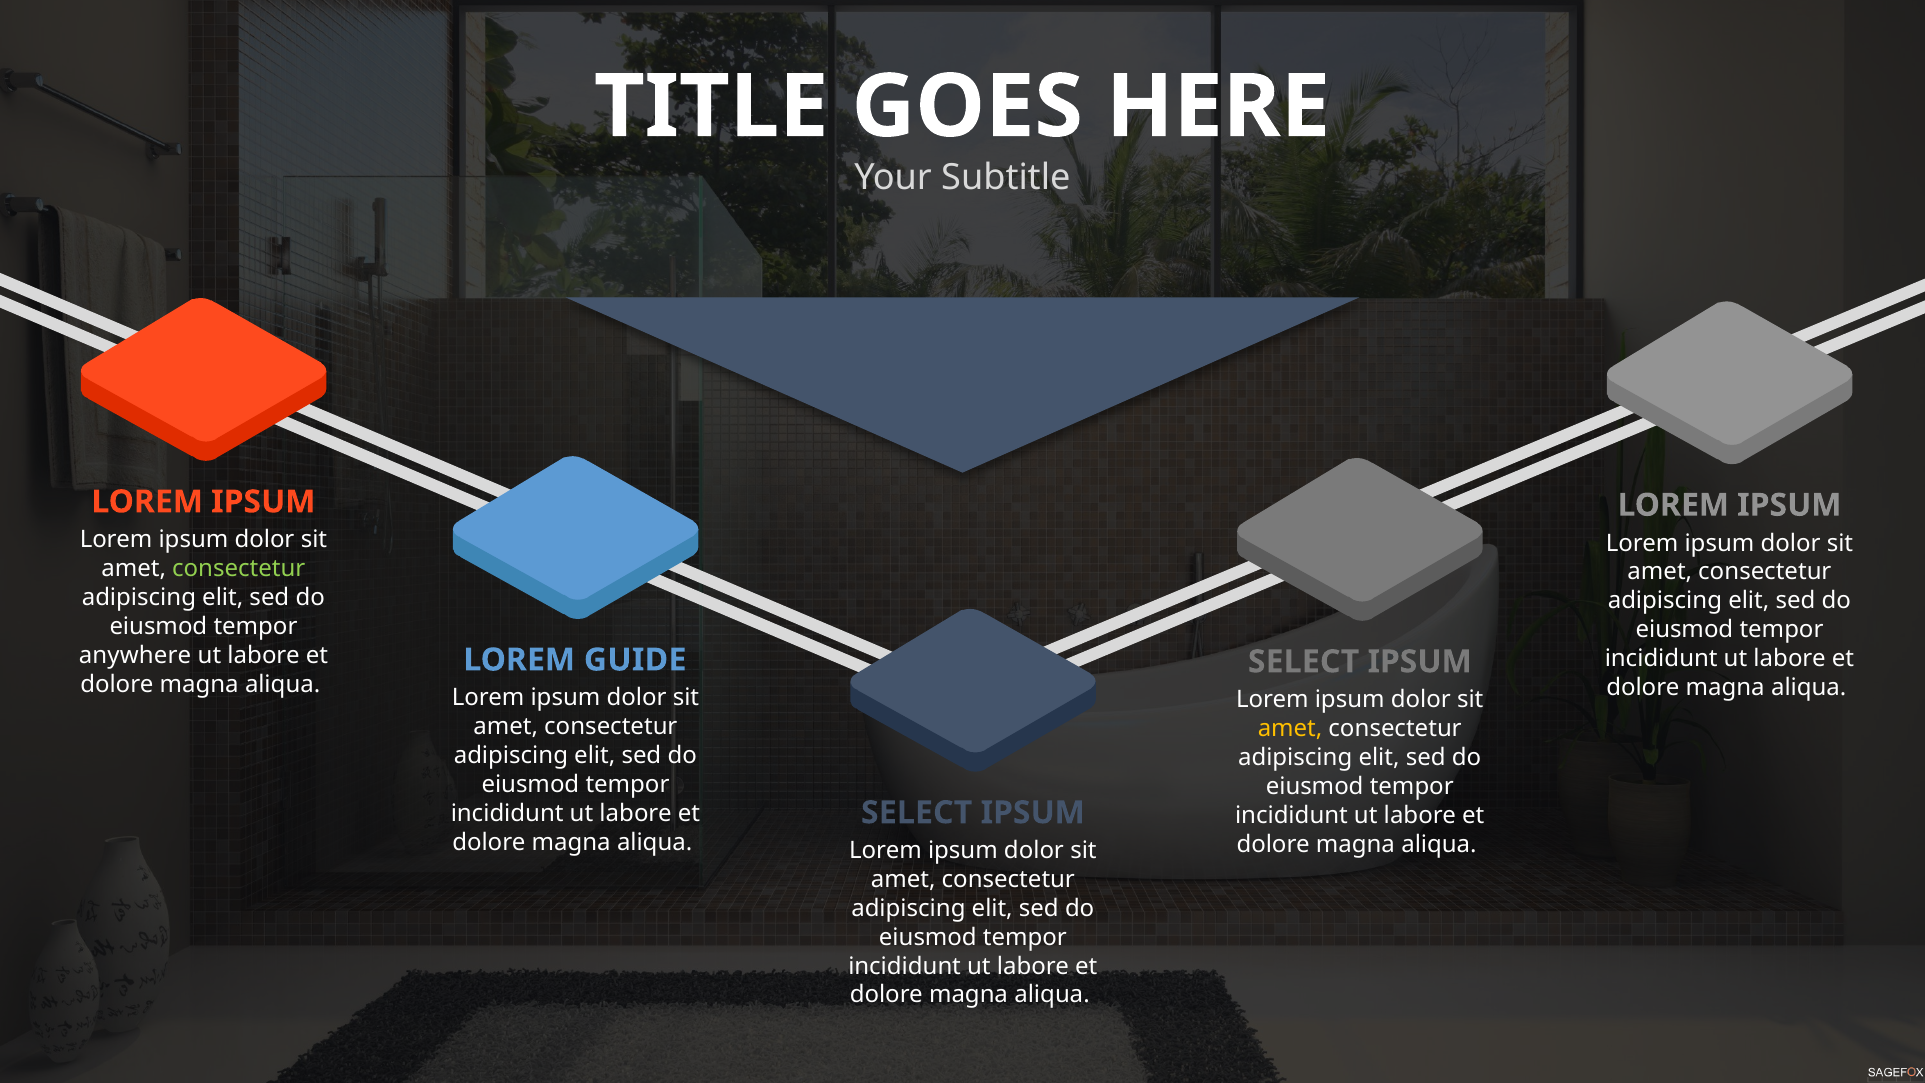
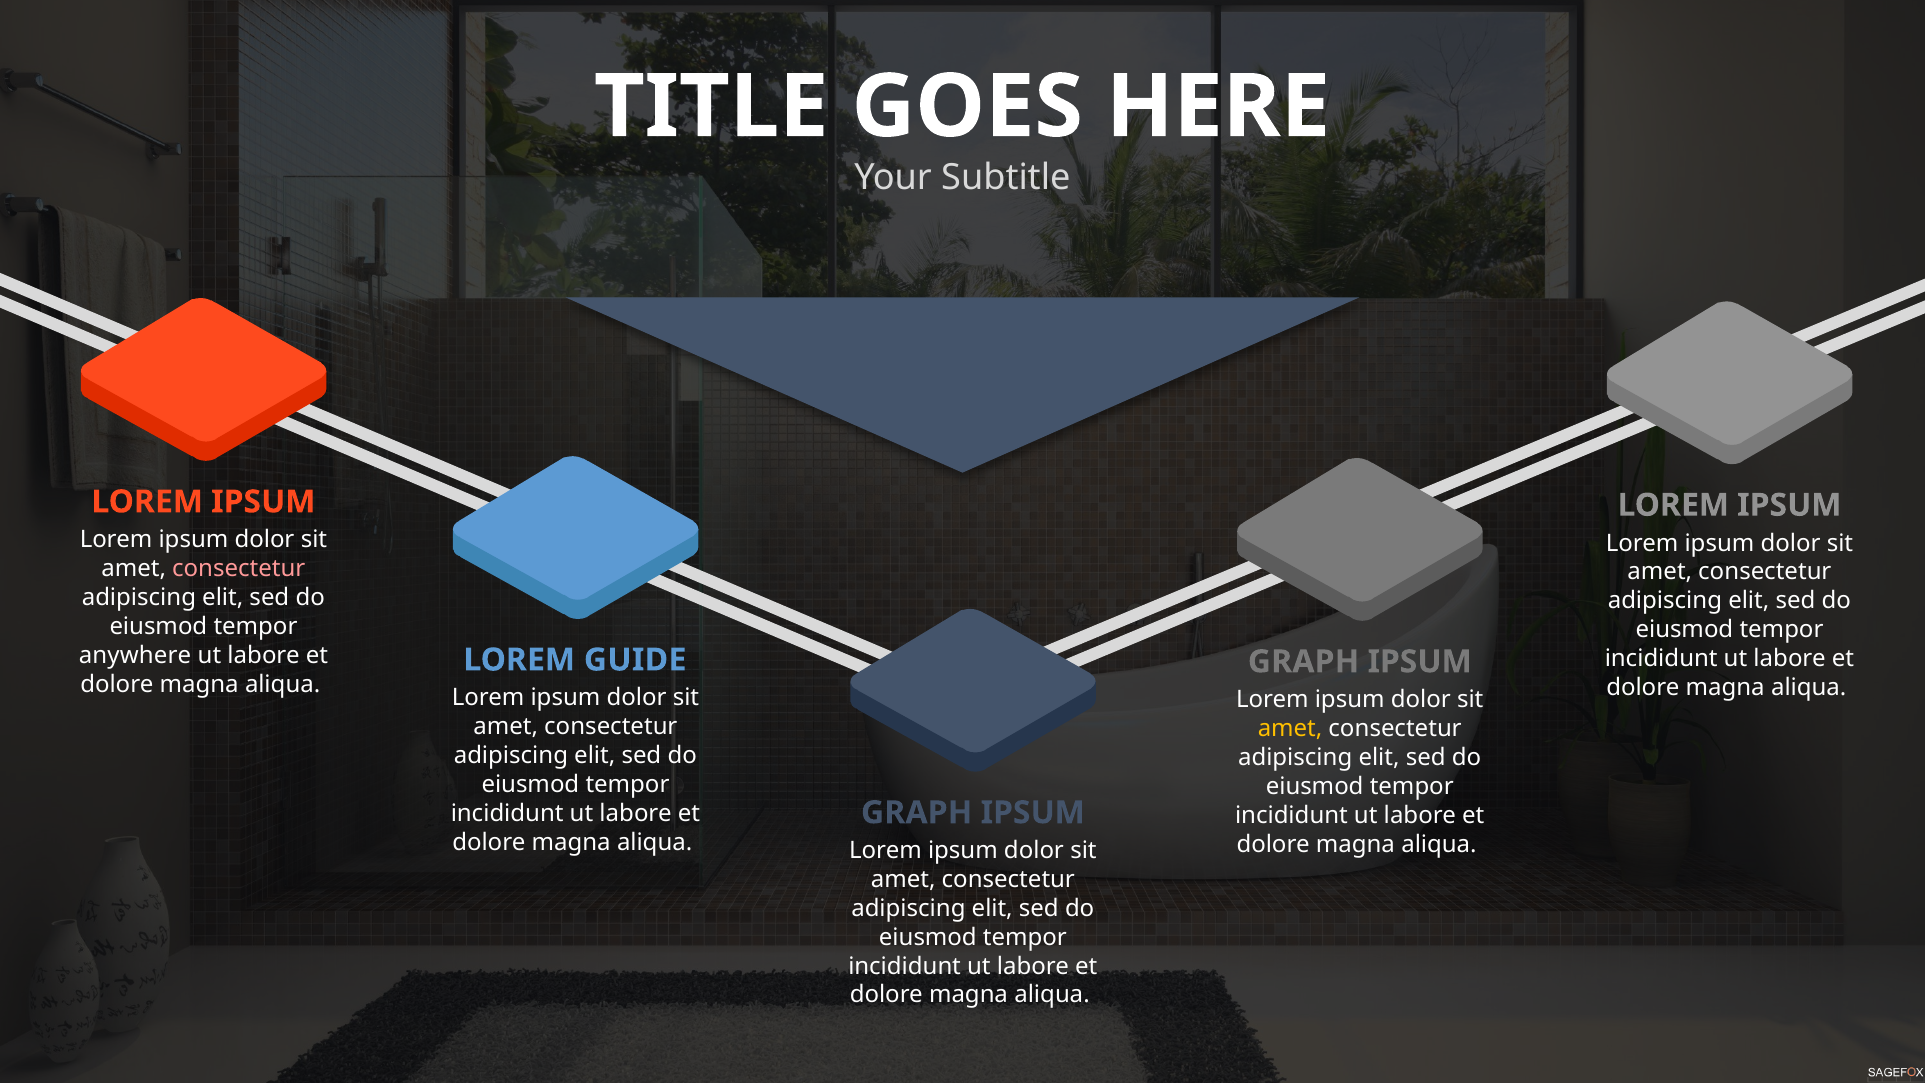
consectetur at (239, 569) colour: light green -> pink
SELECT at (1303, 662): SELECT -> GRAPH
SELECT at (917, 813): SELECT -> GRAPH
